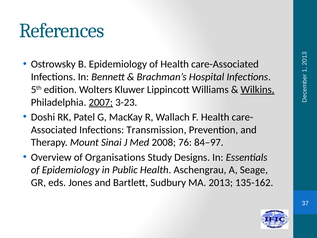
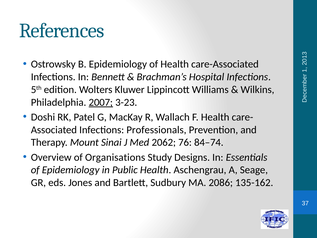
Wilkins underline: present -> none
Transmission: Transmission -> Professionals
2008: 2008 -> 2062
84–97: 84–97 -> 84–74
2013: 2013 -> 2086
